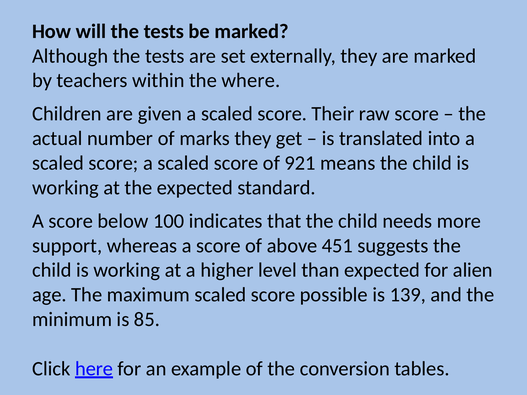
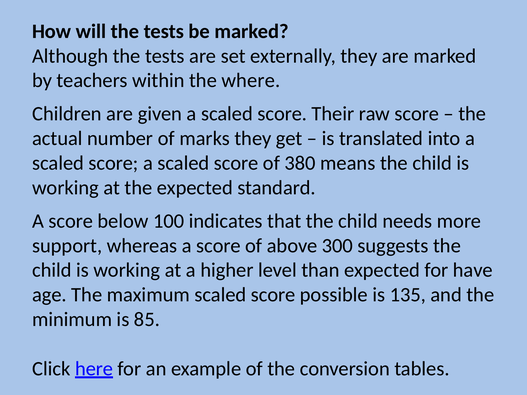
921: 921 -> 380
451: 451 -> 300
alien: alien -> have
139: 139 -> 135
